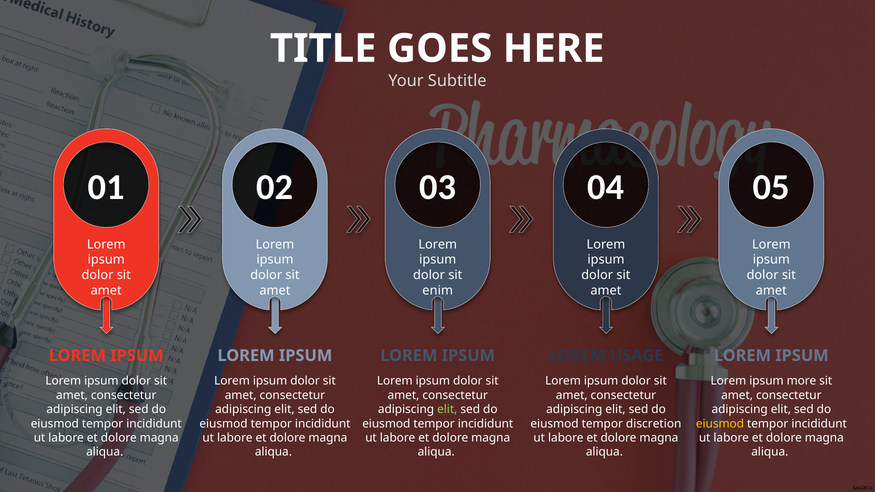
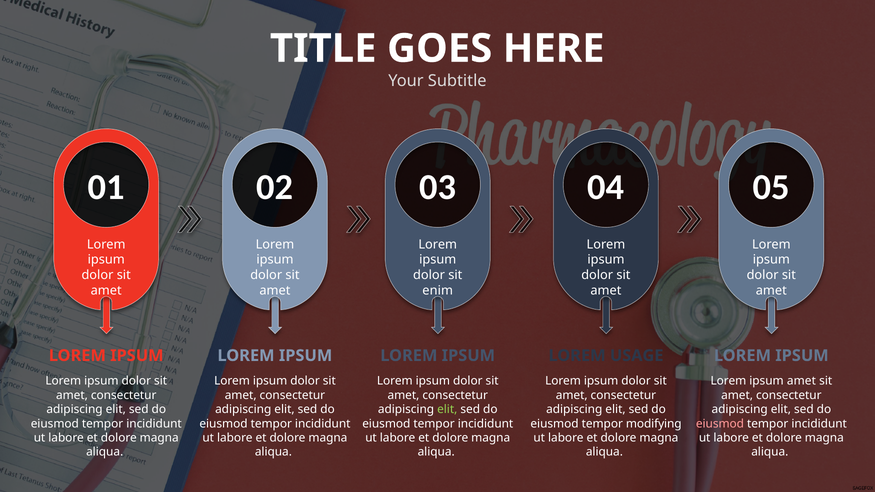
ipsum more: more -> amet
discretion: discretion -> modifying
eiusmod at (720, 424) colour: yellow -> pink
